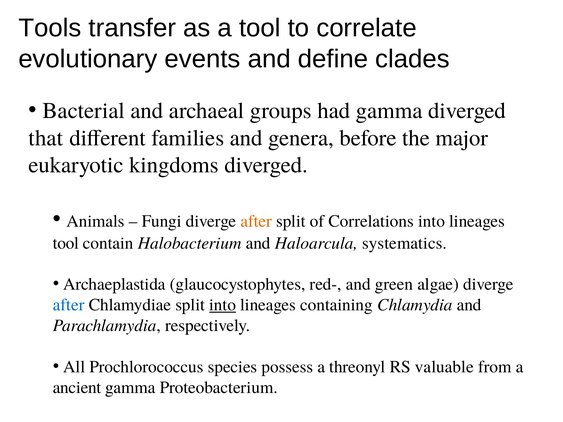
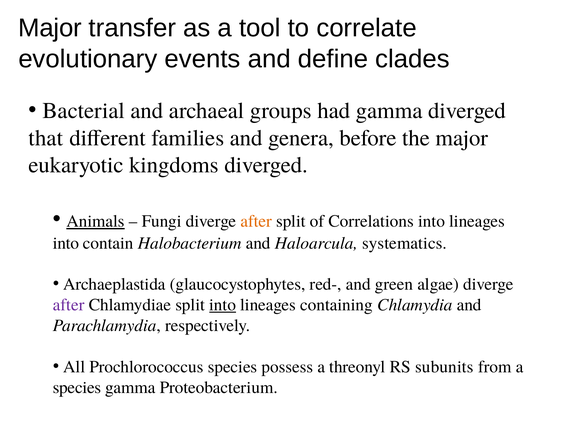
Tools at (50, 28): Tools -> Major
Animals underline: none -> present
tool at (66, 243): tool -> into
after at (69, 305) colour: blue -> purple
valuable: valuable -> subunits
ancient at (77, 388): ancient -> species
